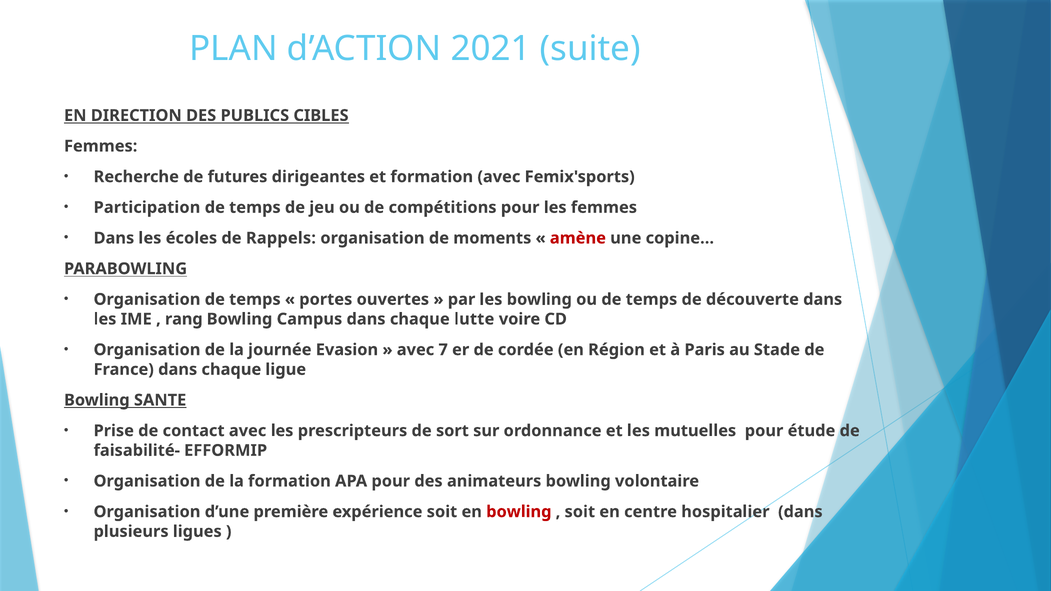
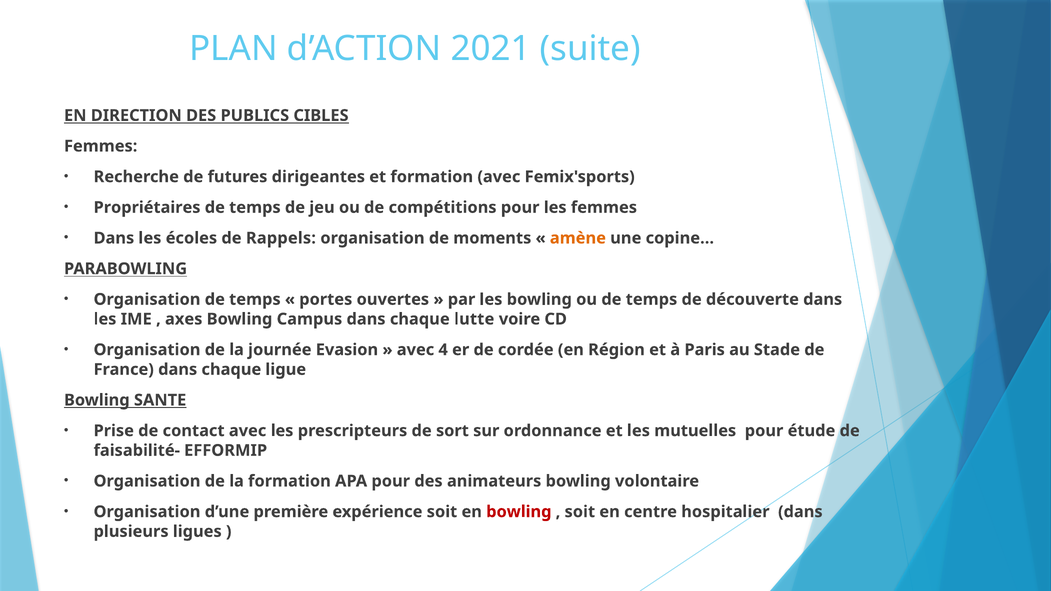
Participation: Participation -> Propriétaires
amène colour: red -> orange
rang: rang -> axes
7: 7 -> 4
